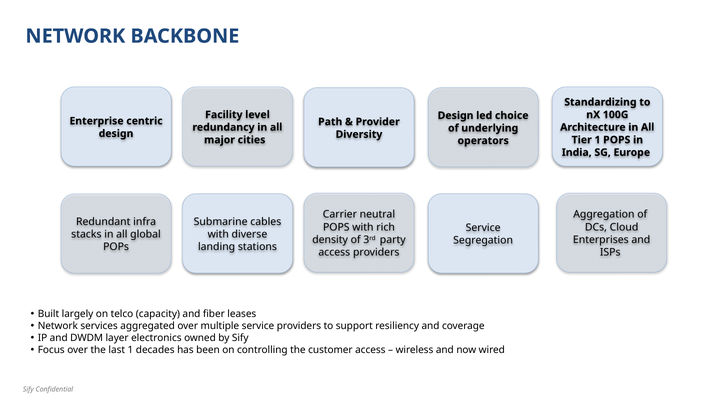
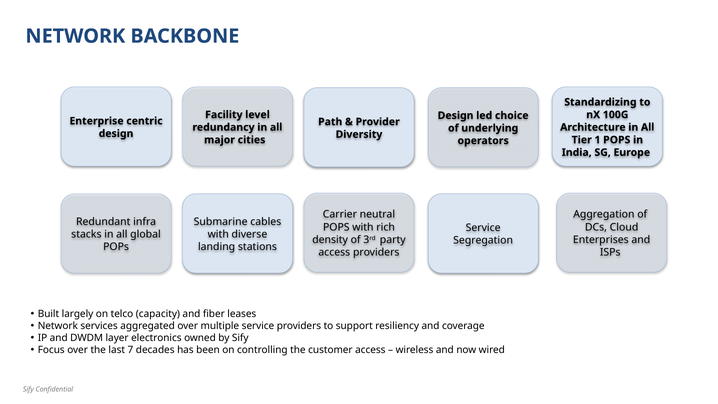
last 1: 1 -> 7
